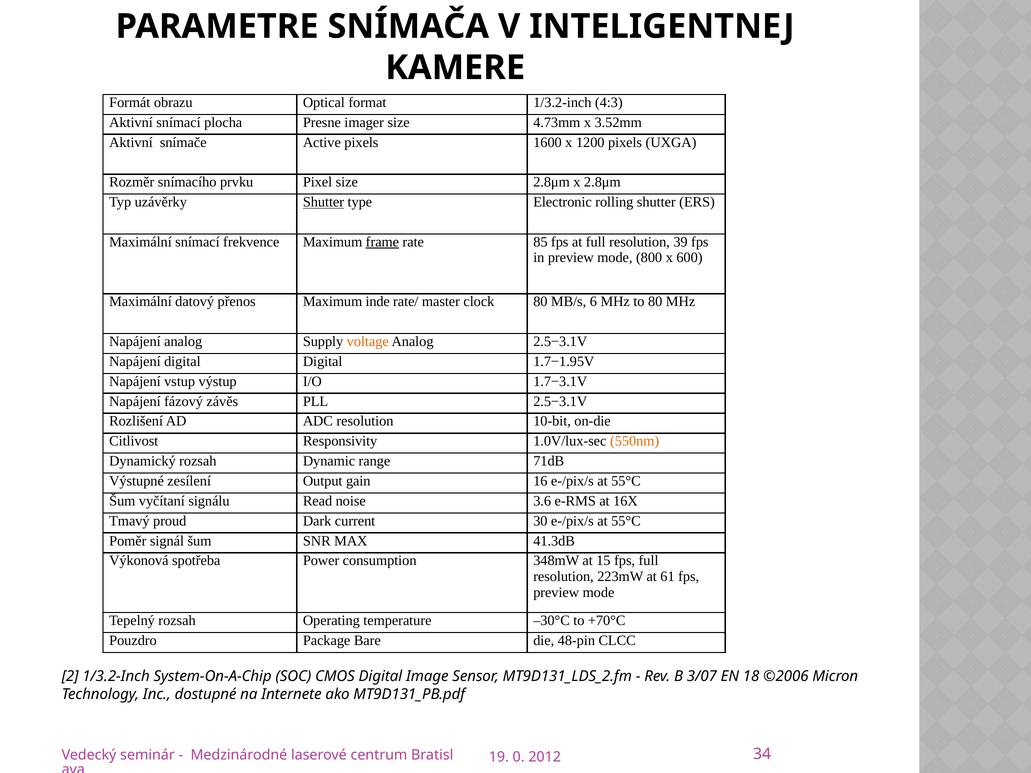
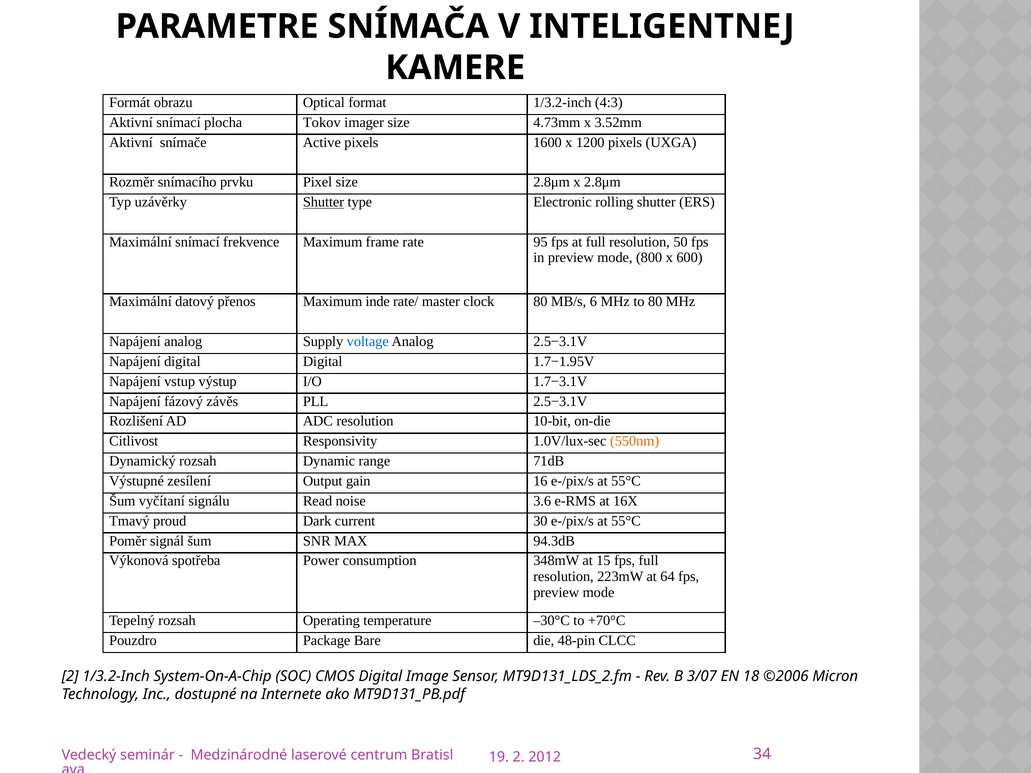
Presne: Presne -> Tokov
frame underline: present -> none
85: 85 -> 95
39: 39 -> 50
voltage colour: orange -> blue
41.3dB: 41.3dB -> 94.3dB
61: 61 -> 64
19 0: 0 -> 2
